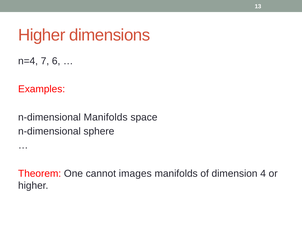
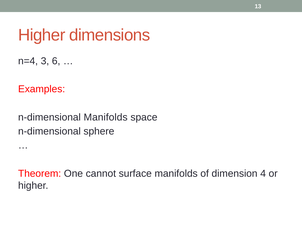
7: 7 -> 3
images: images -> surface
